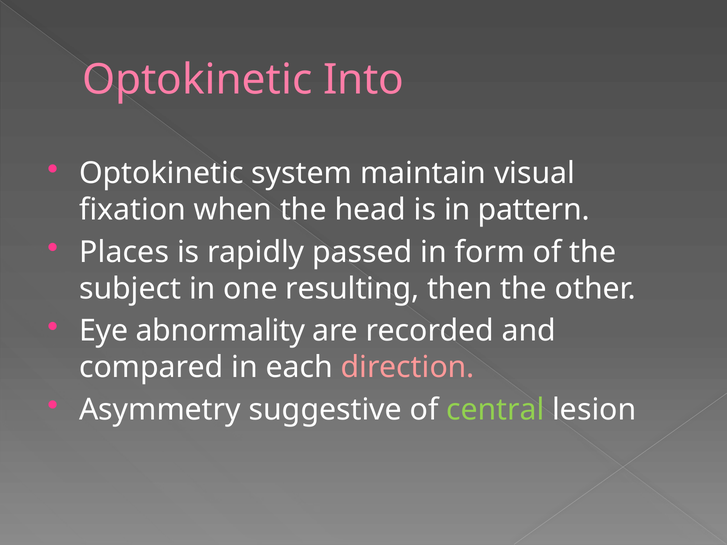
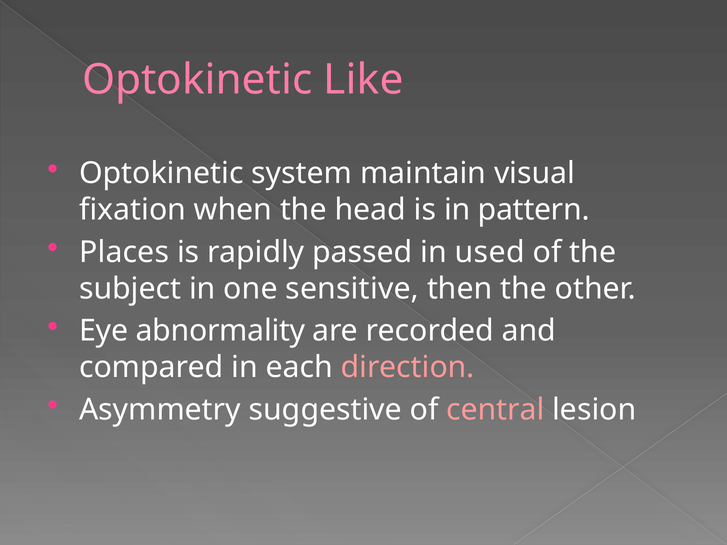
Into: Into -> Like
form: form -> used
resulting: resulting -> sensitive
central colour: light green -> pink
